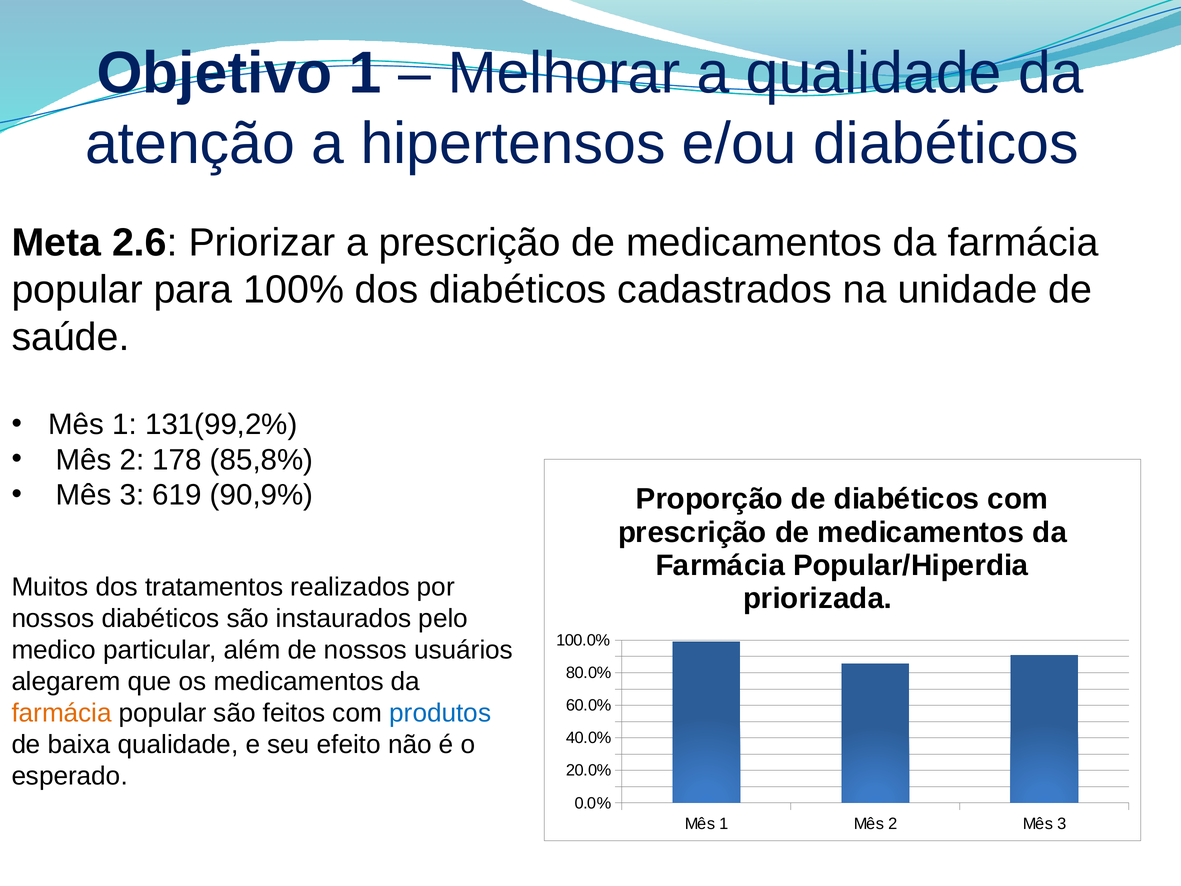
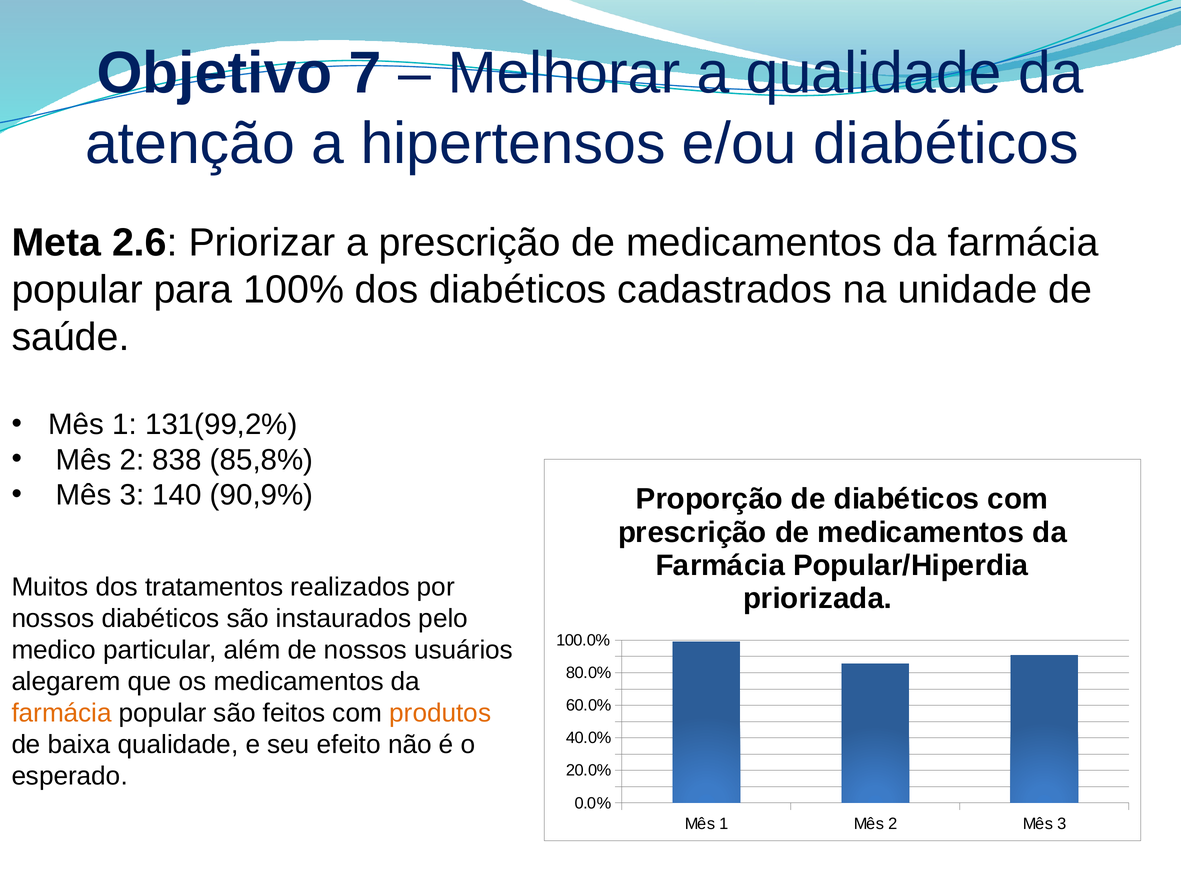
Objetivo 1: 1 -> 7
178: 178 -> 838
619: 619 -> 140
produtos colour: blue -> orange
